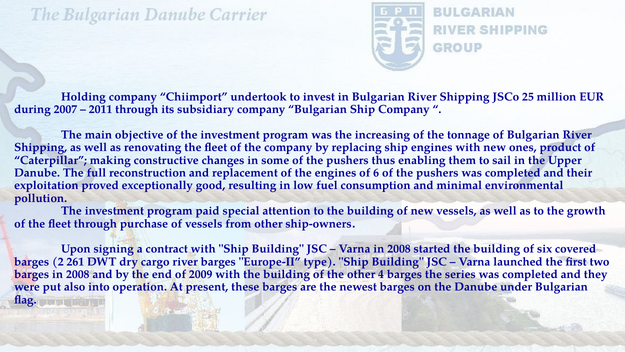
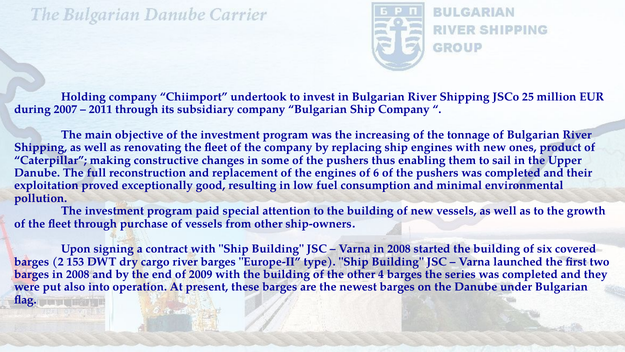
261: 261 -> 153
